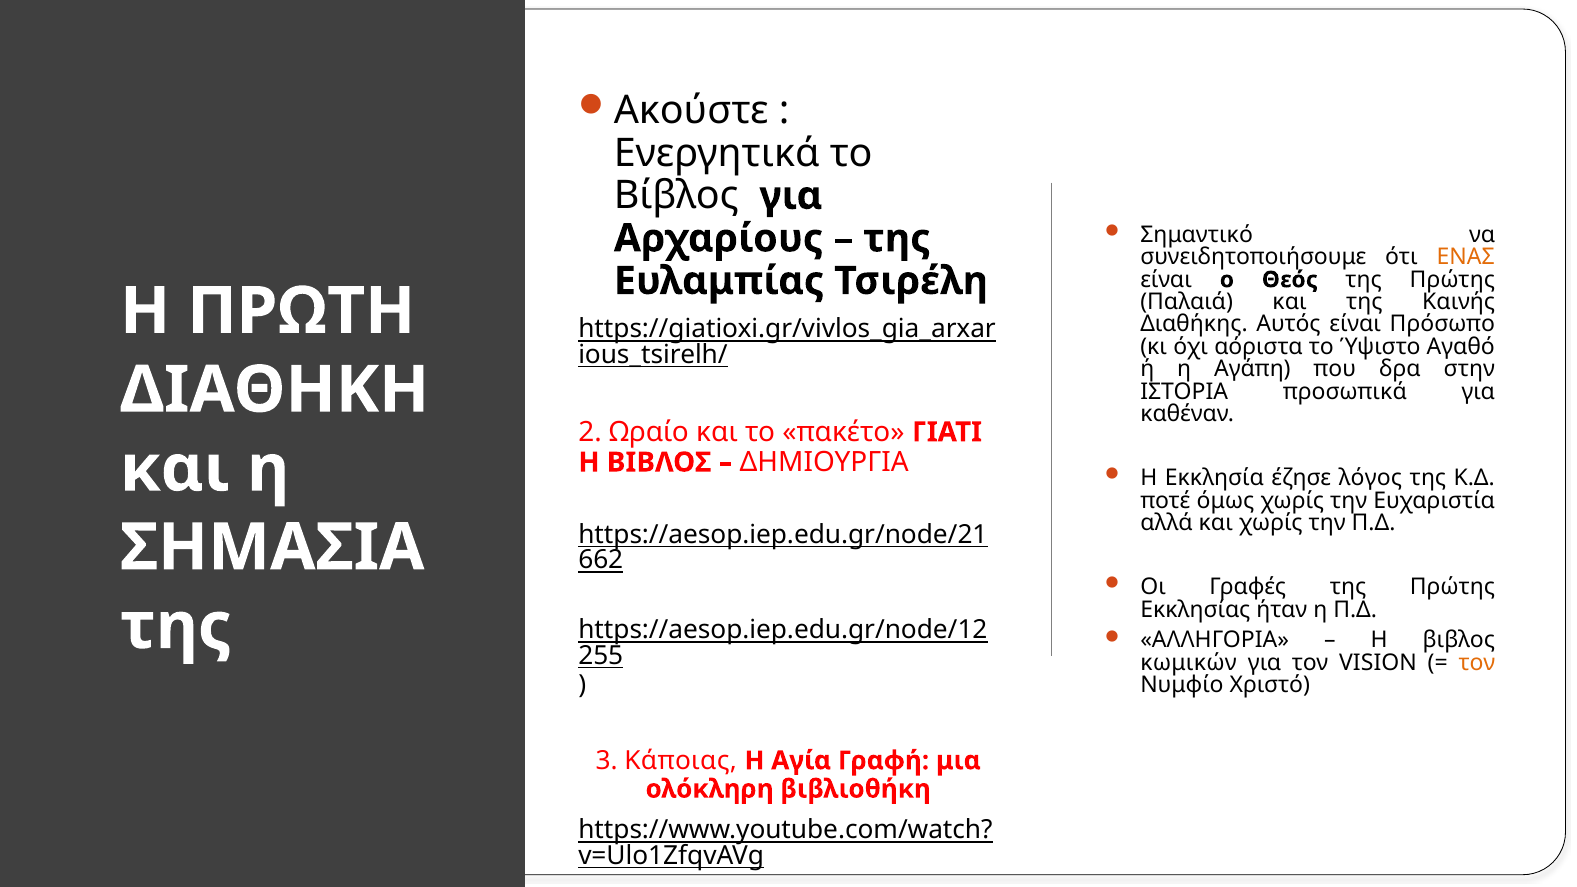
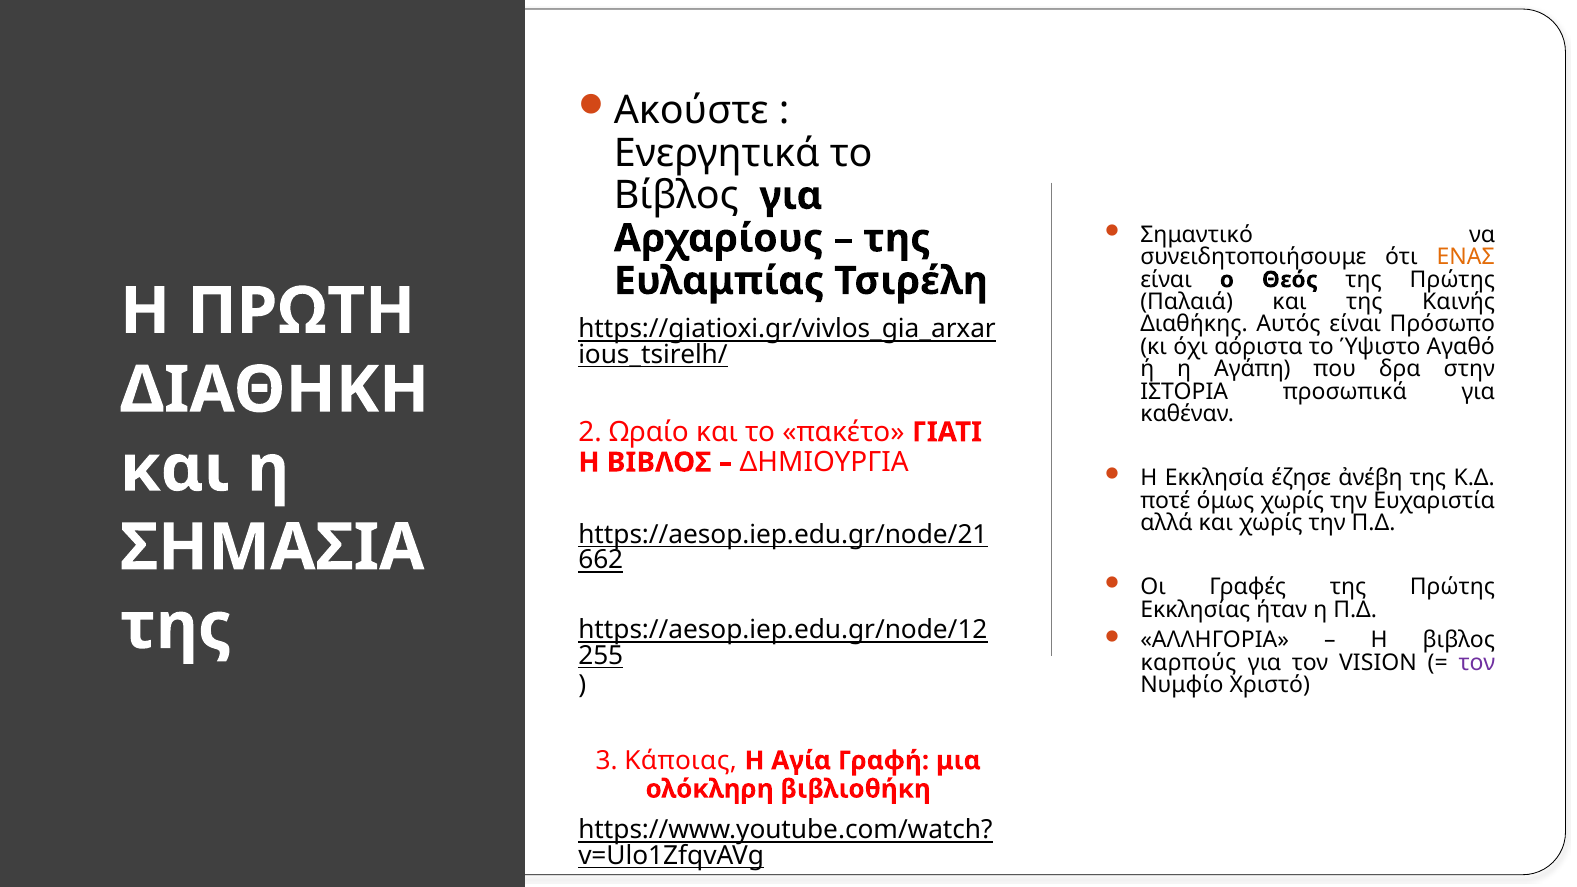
λόγος: λόγος -> ἀνέβη
κωμικών: κωμικών -> καρπούς
τον at (1477, 663) colour: orange -> purple
